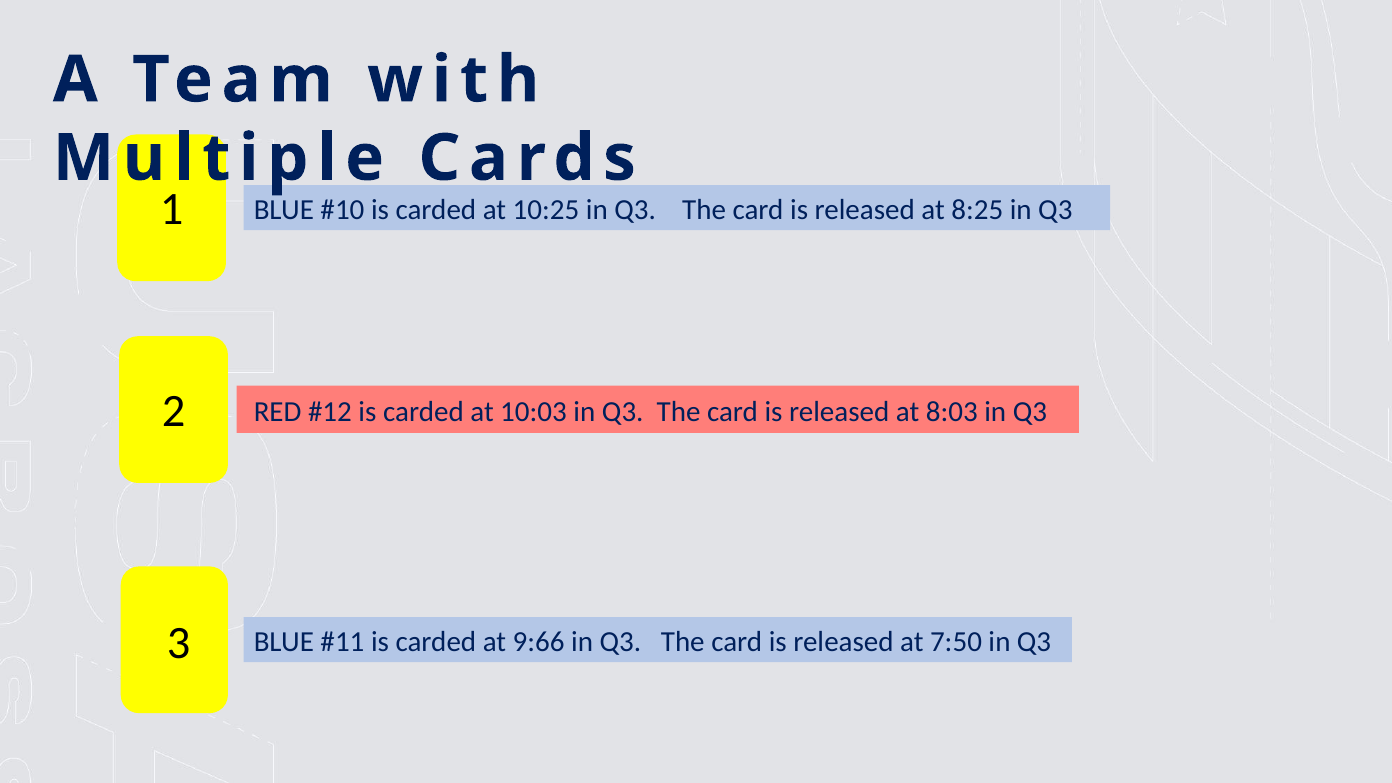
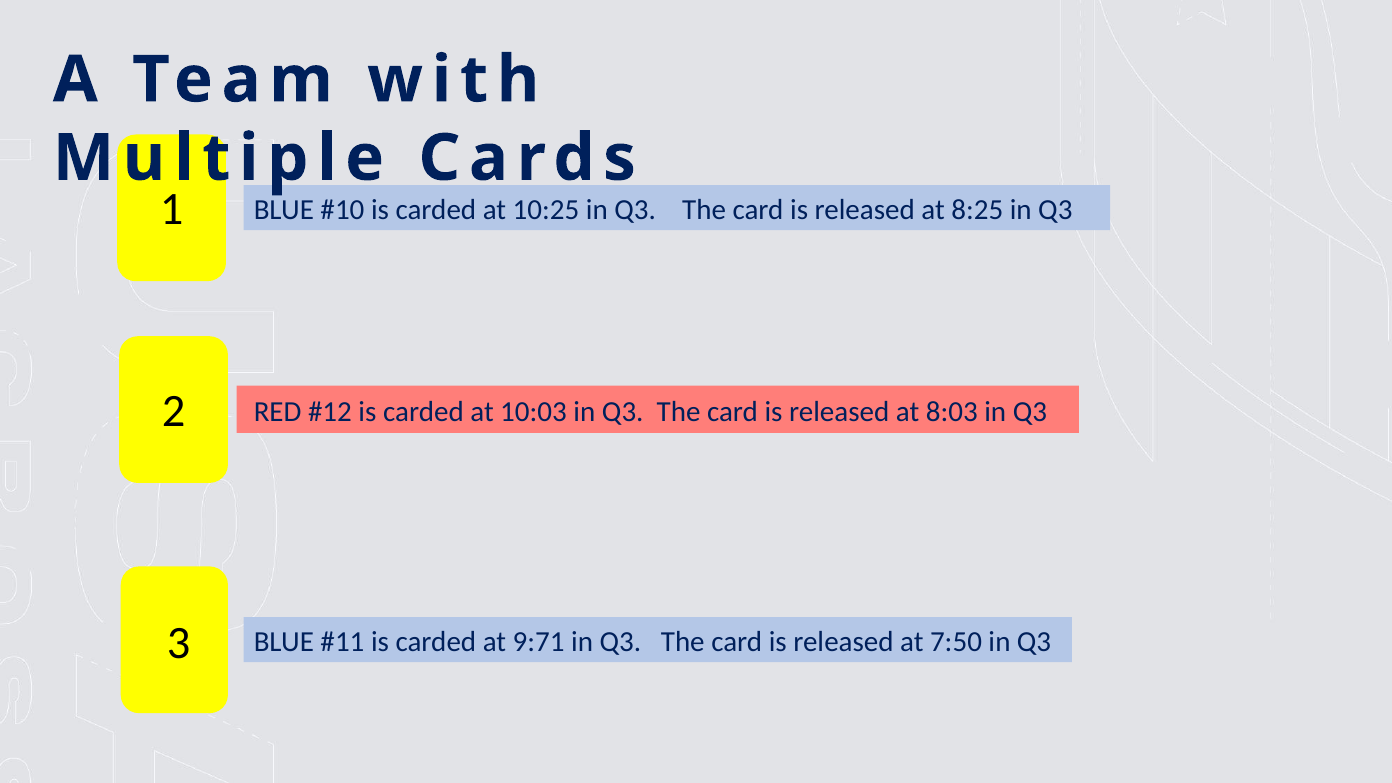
9:66: 9:66 -> 9:71
